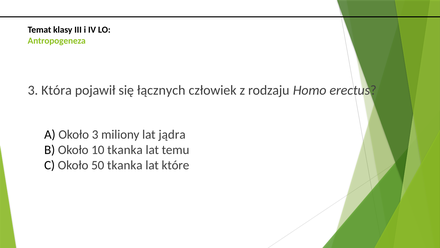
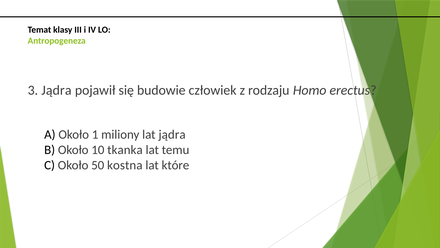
3 Która: Która -> Jądra
łącznych: łącznych -> budowie
Około 3: 3 -> 1
50 tkanka: tkanka -> kostna
